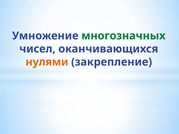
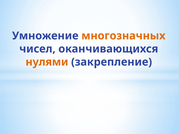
многозначных colour: green -> orange
